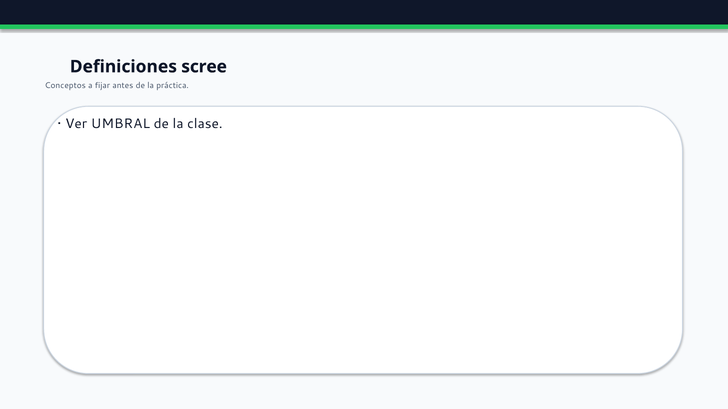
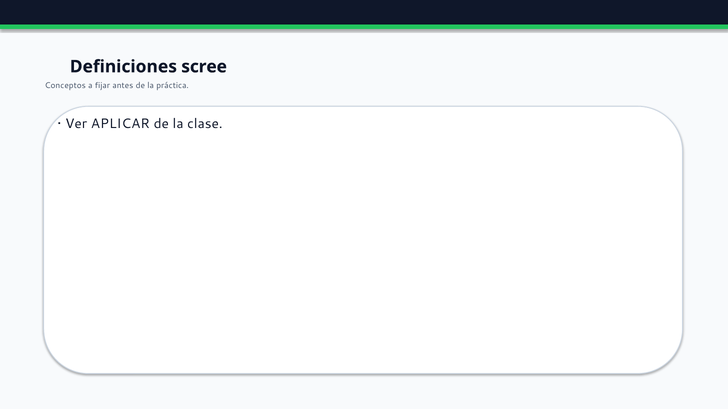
UMBRAL: UMBRAL -> APLICAR
